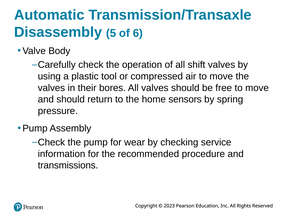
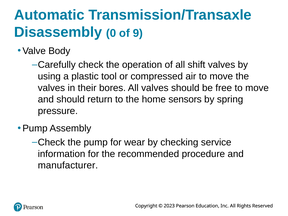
5: 5 -> 0
6: 6 -> 9
transmissions: transmissions -> manufacturer
